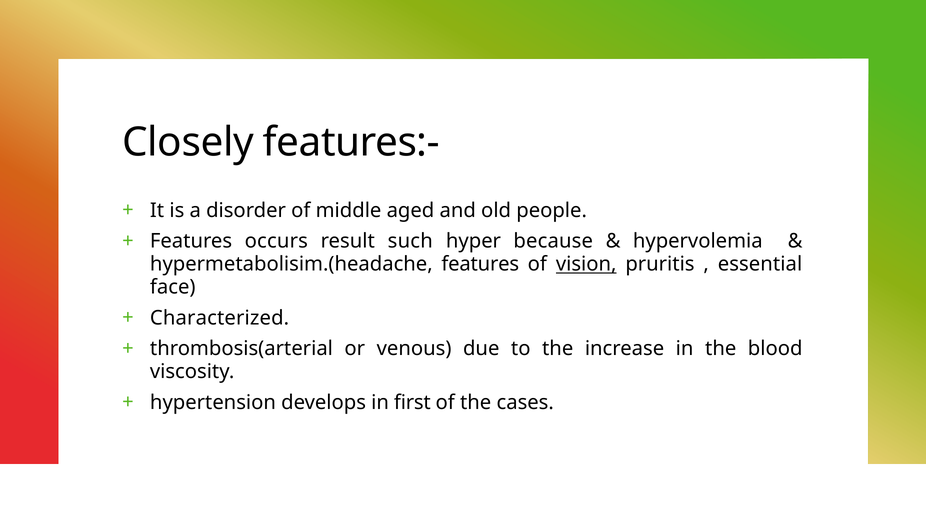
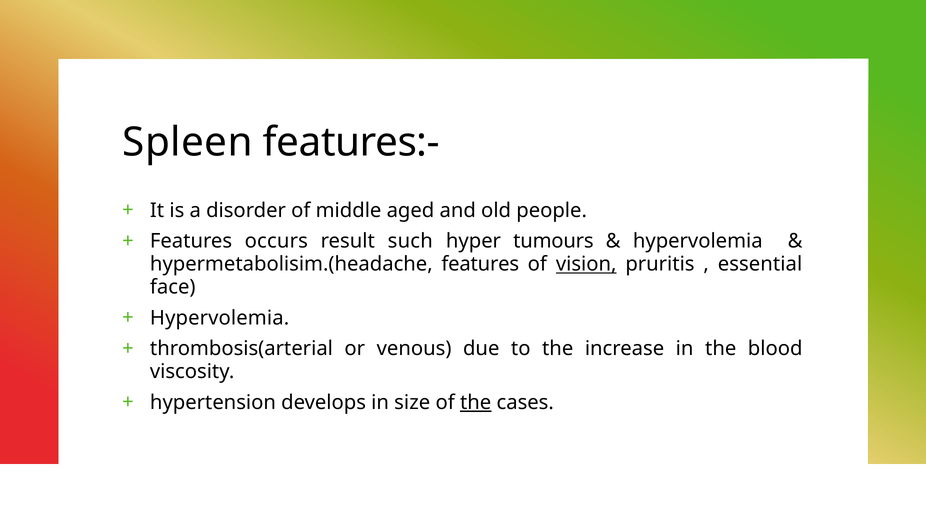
Closely: Closely -> Spleen
because: because -> tumours
Characterized at (220, 318): Characterized -> Hypervolemia
first: first -> size
the at (476, 402) underline: none -> present
